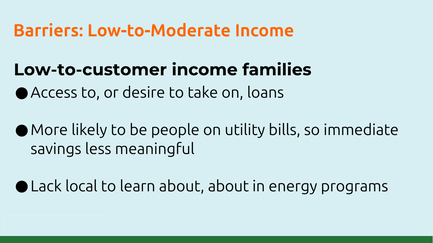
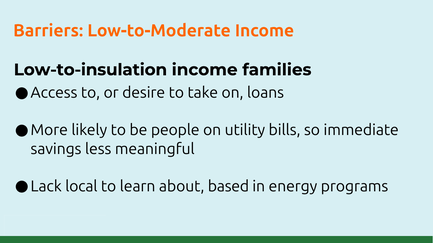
Low-to-customer: Low-to-customer -> Low-to-insulation
about about: about -> based
